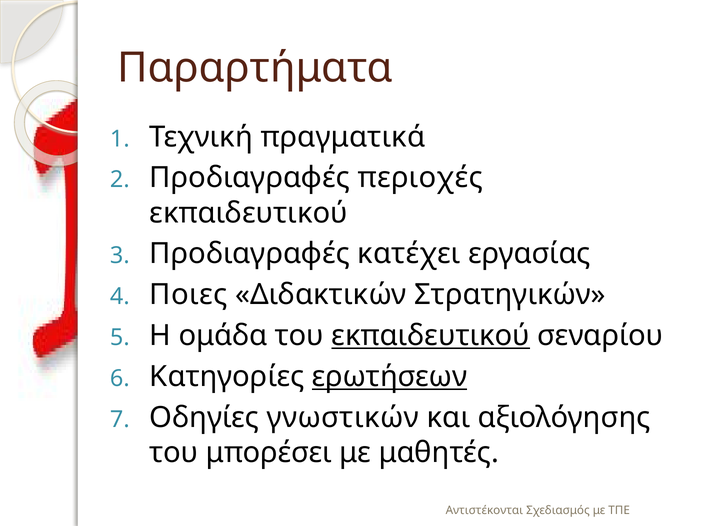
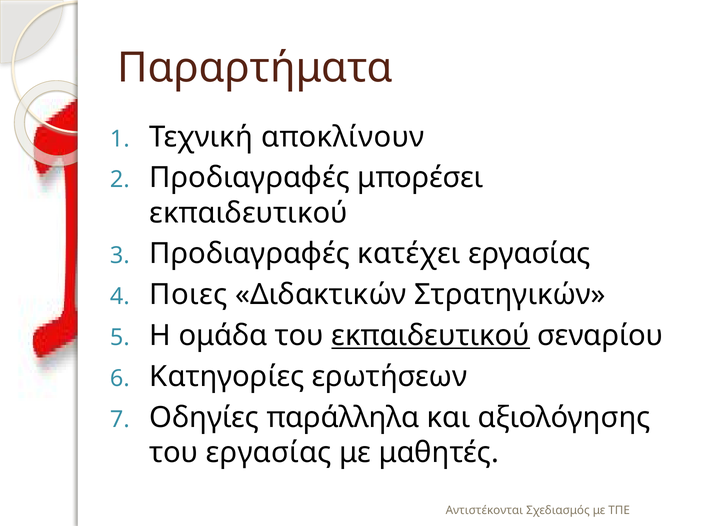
πραγματικά: πραγματικά -> αποκλίνουν
περιοχές: περιοχές -> μπορέσει
ερωτήσεων underline: present -> none
γνωστικών: γνωστικών -> παράλληλα
του μπορέσει: μπορέσει -> εργασίας
